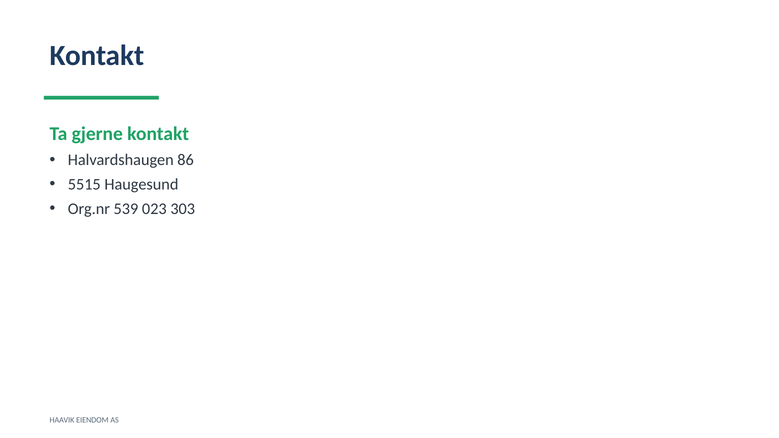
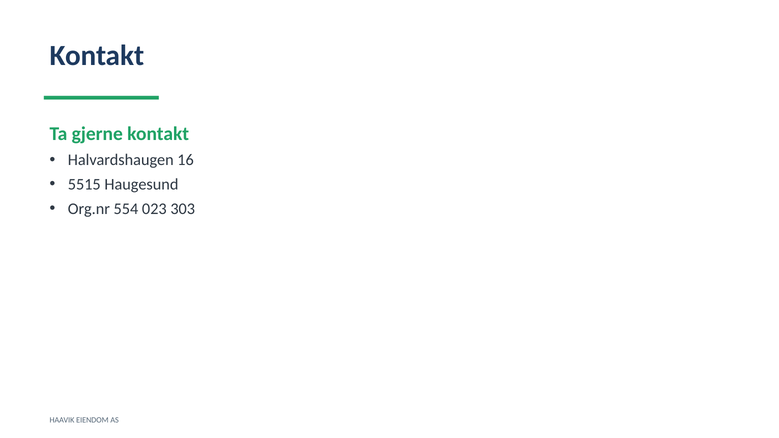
86: 86 -> 16
539: 539 -> 554
